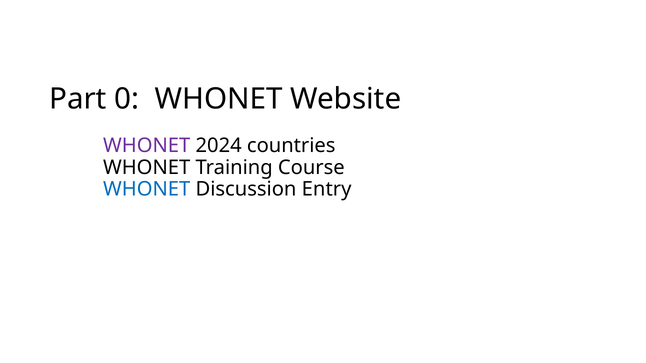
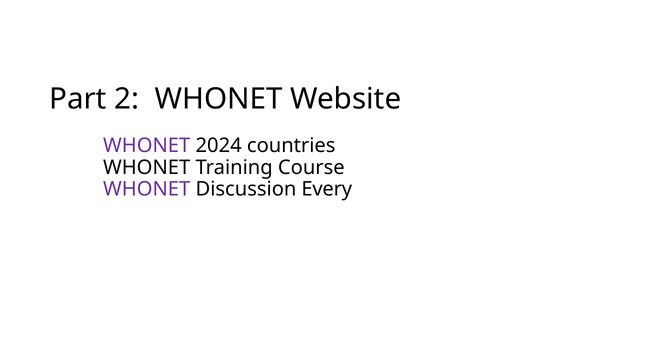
0: 0 -> 2
WHONET at (147, 189) colour: blue -> purple
Entry: Entry -> Every
